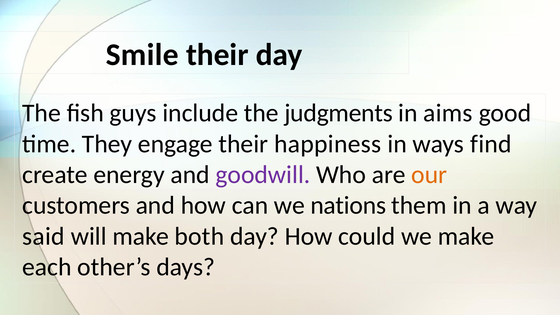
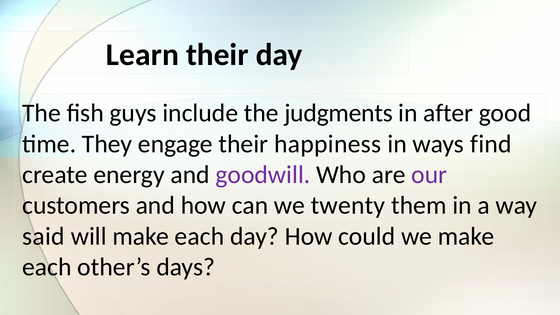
Smile: Smile -> Learn
aims: aims -> after
our colour: orange -> purple
nations: nations -> twenty
will make both: both -> each
